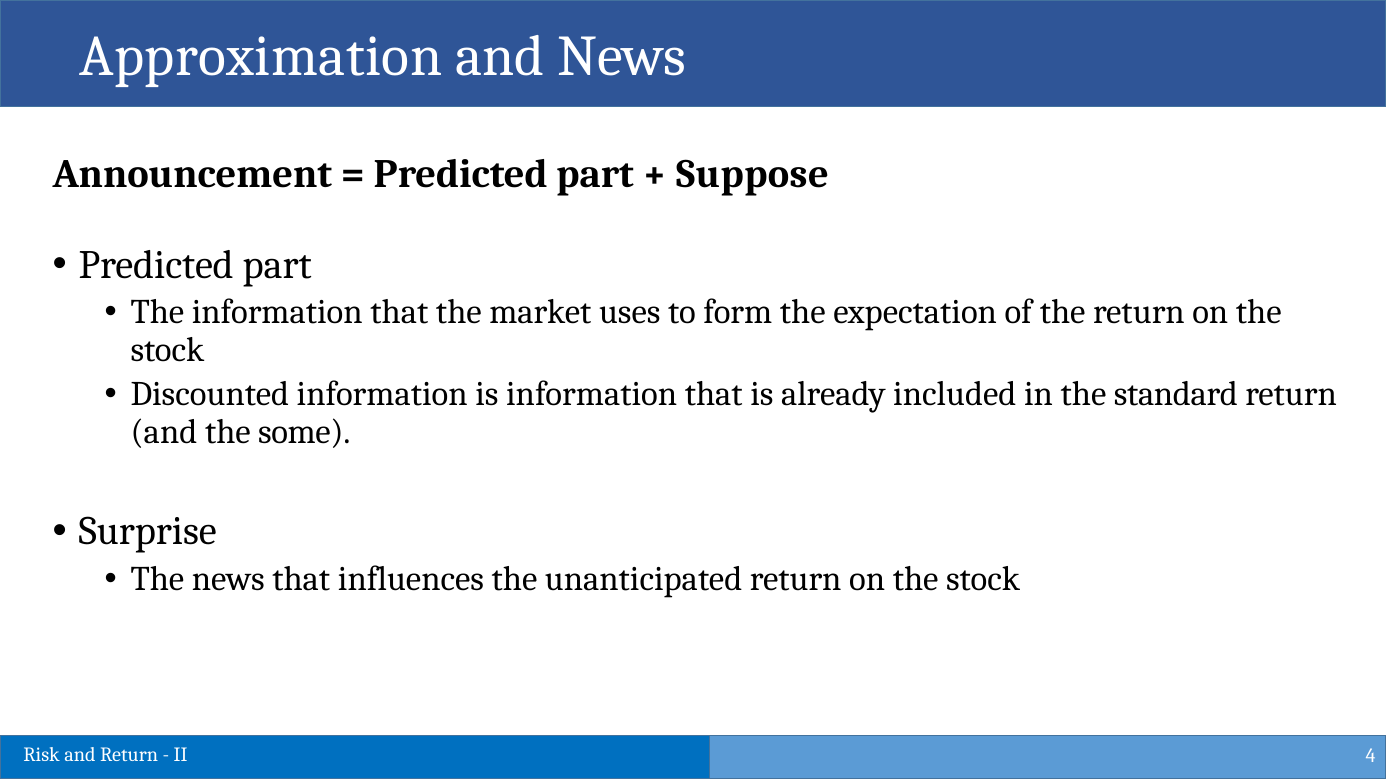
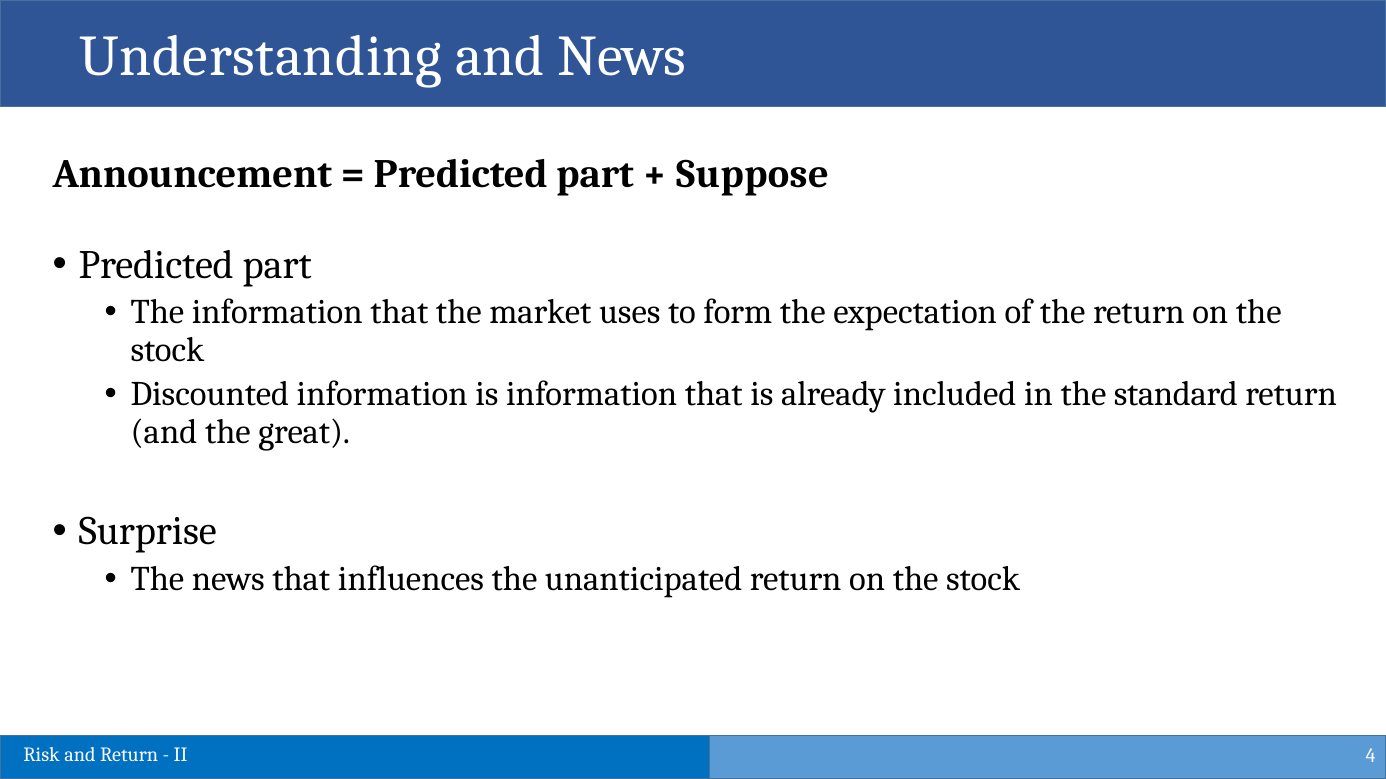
Approximation: Approximation -> Understanding
some: some -> great
